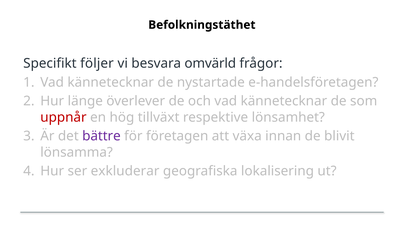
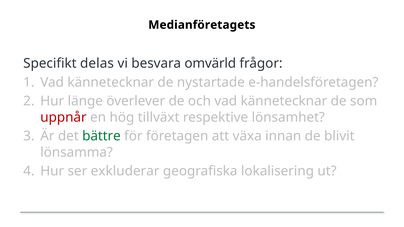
Befolkningstäthet: Befolkningstäthet -> Medianföretagets
följer: följer -> delas
bättre colour: purple -> green
